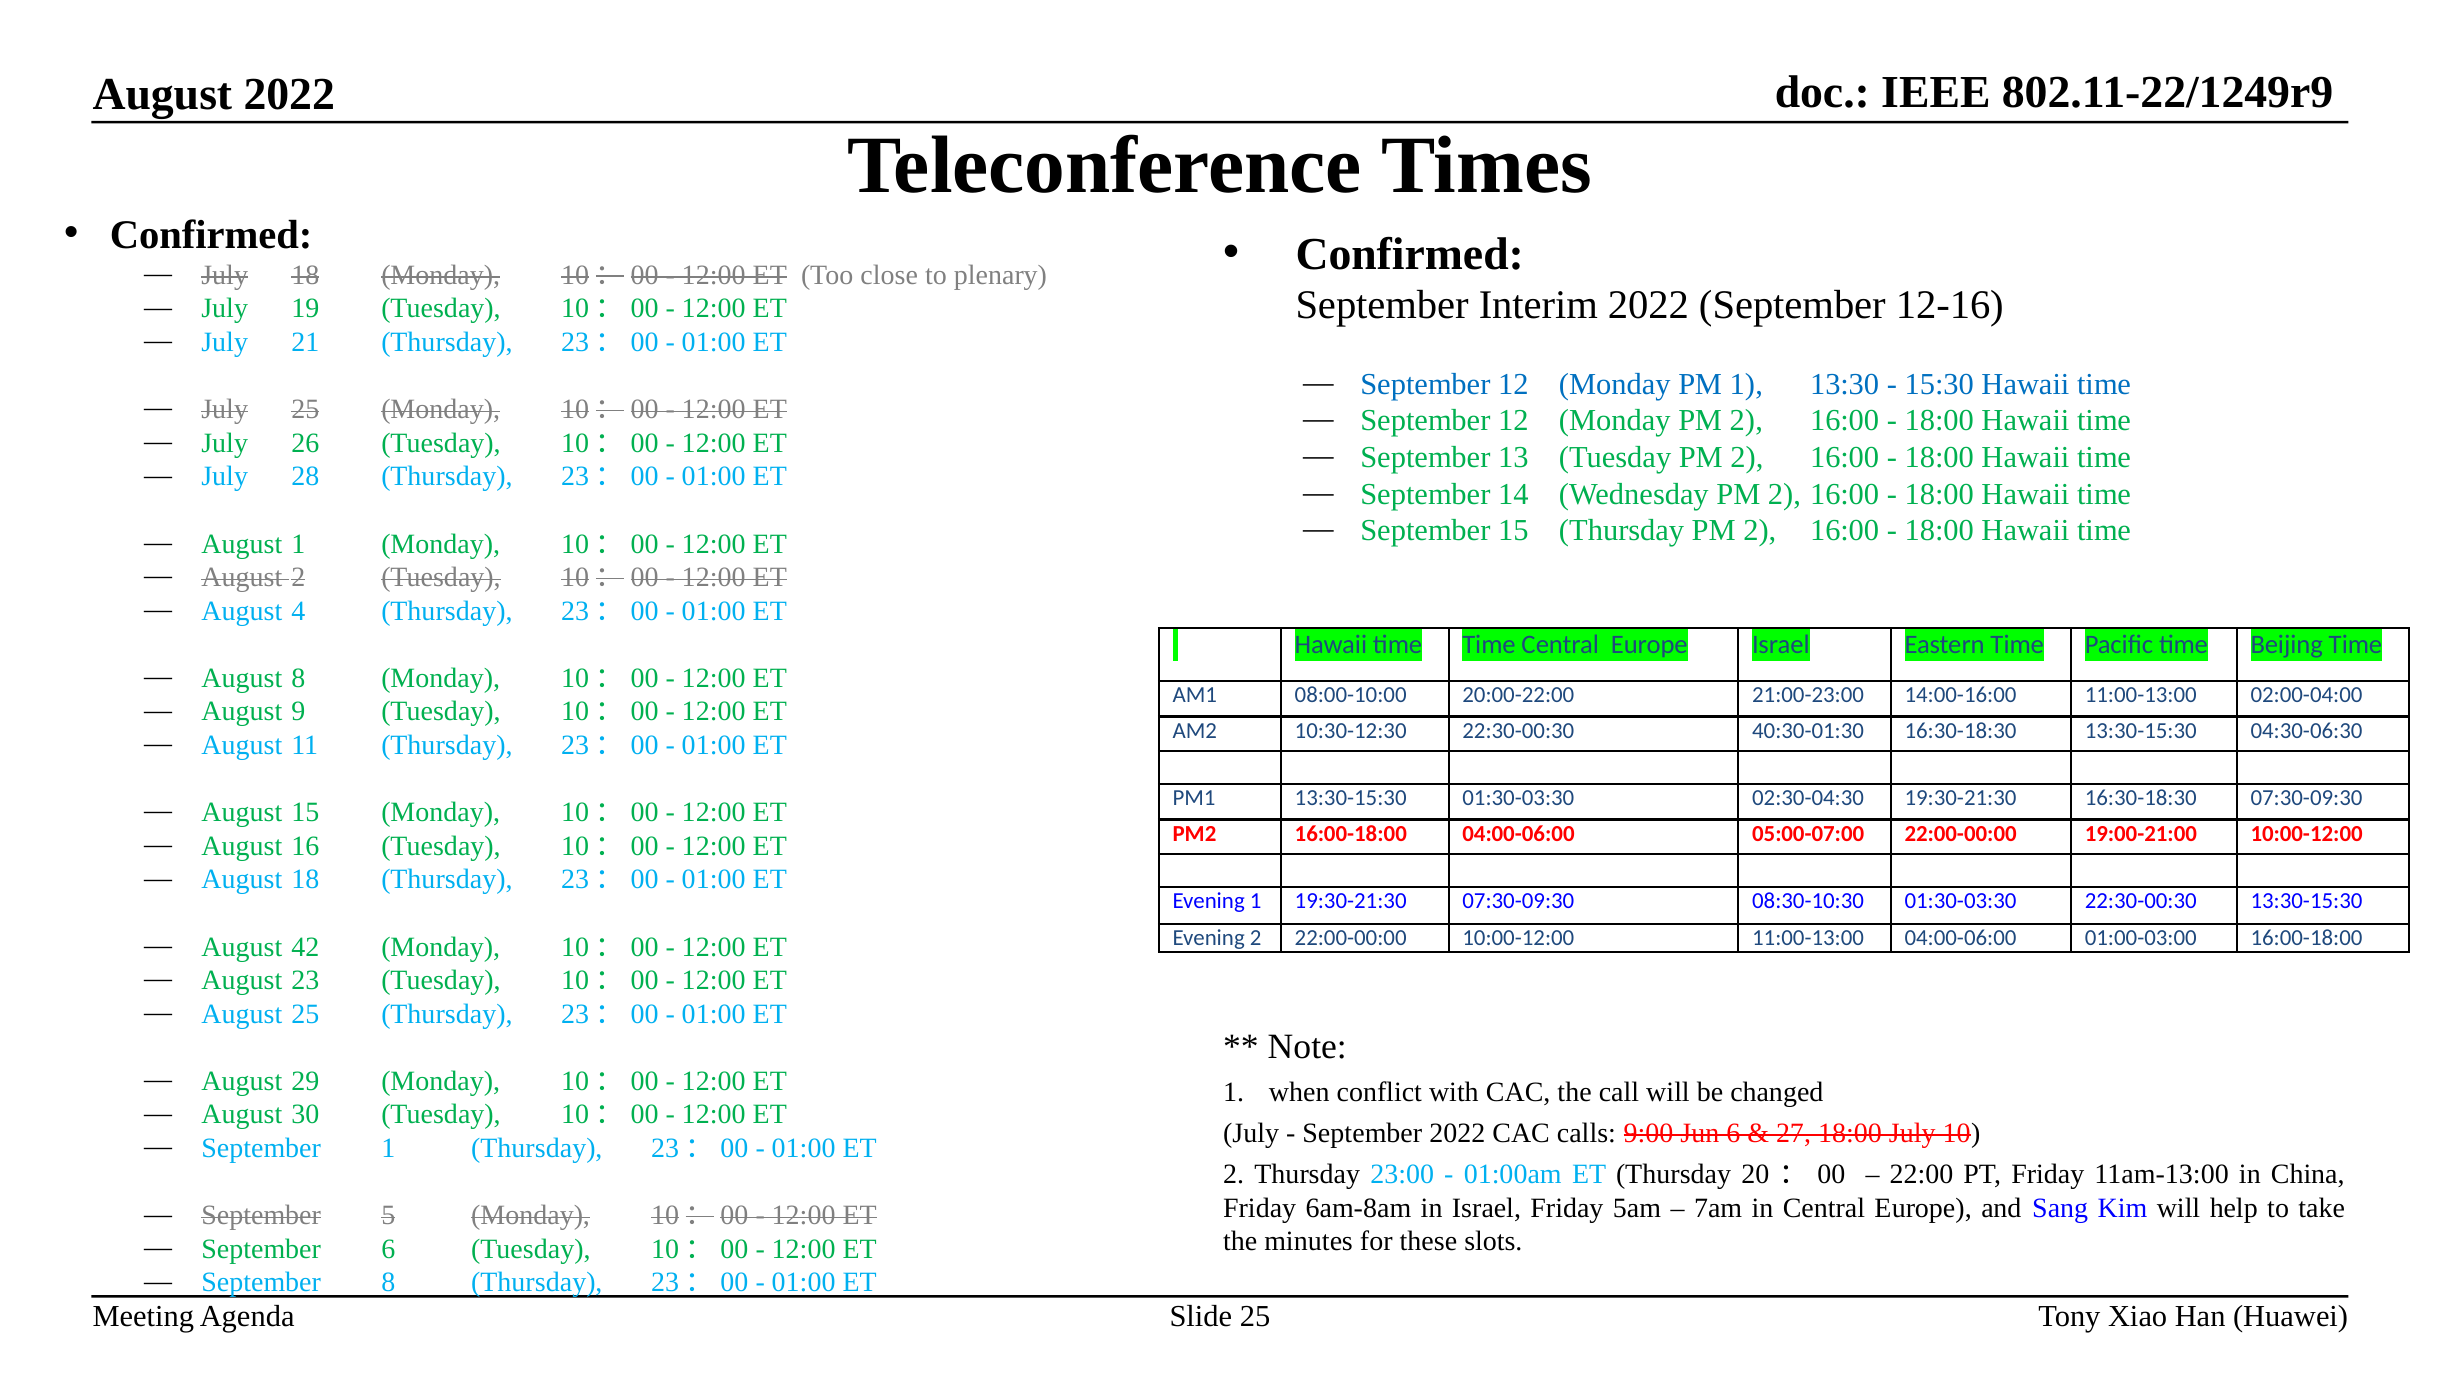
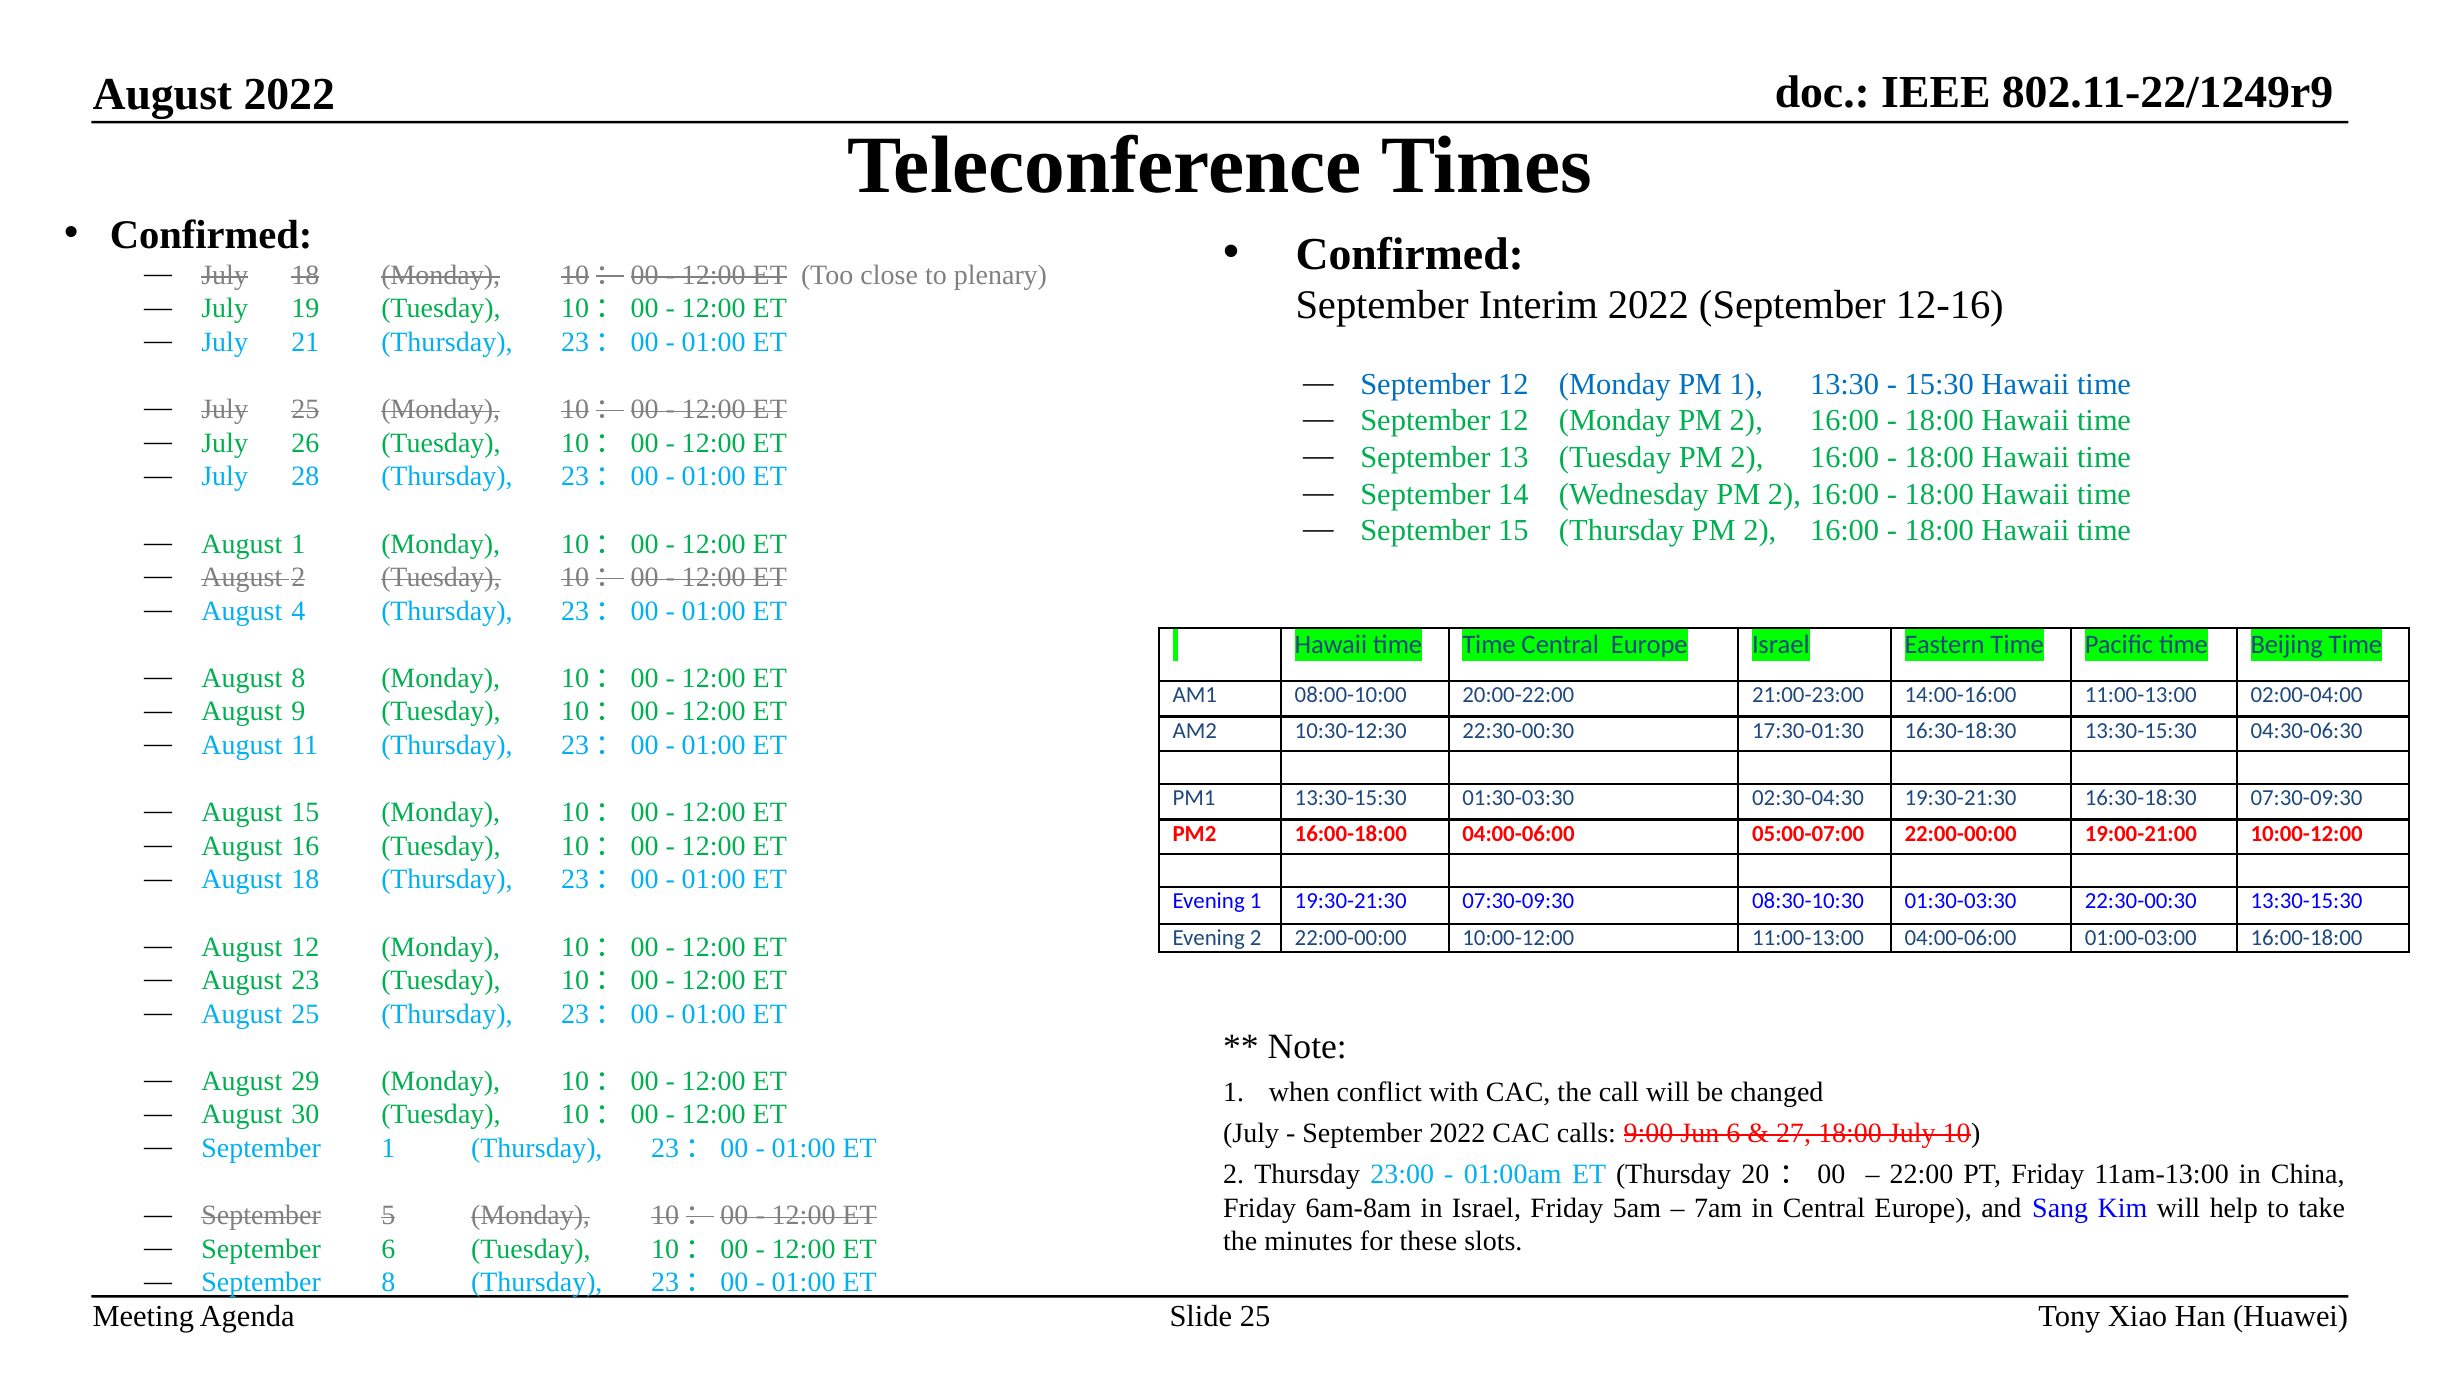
40:30-01:30: 40:30-01:30 -> 17:30-01:30
August 42: 42 -> 12
